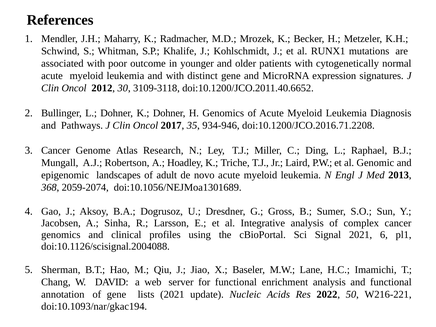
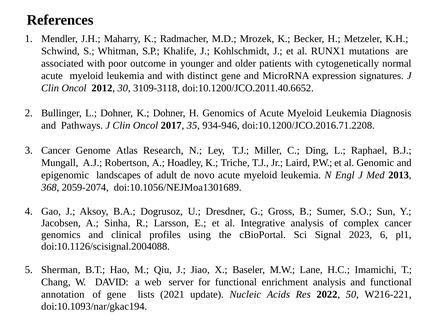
Signal 2021: 2021 -> 2023
